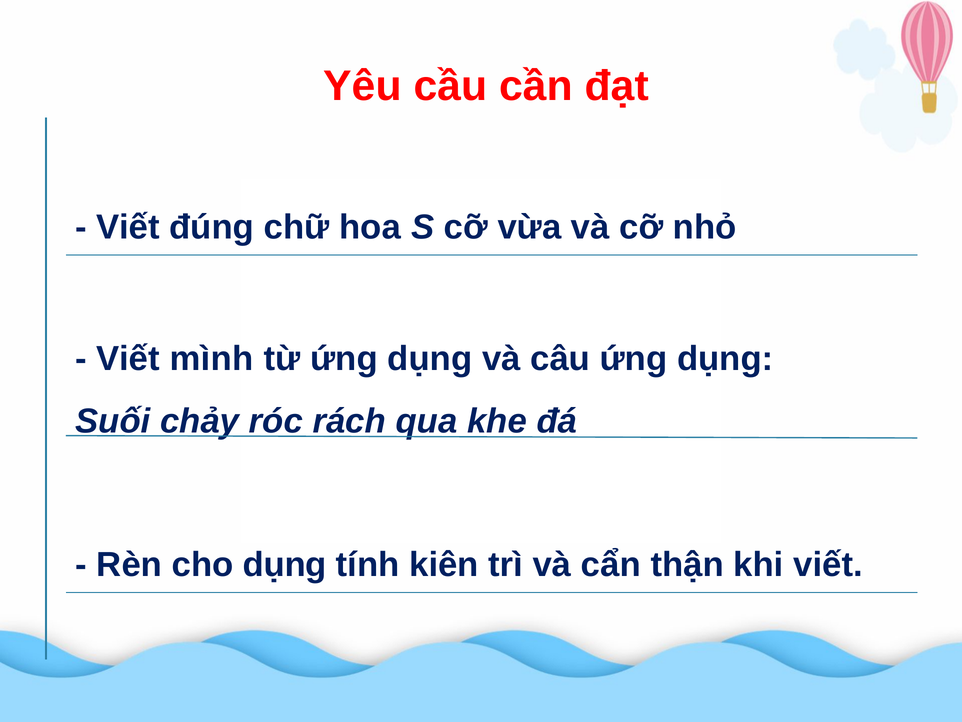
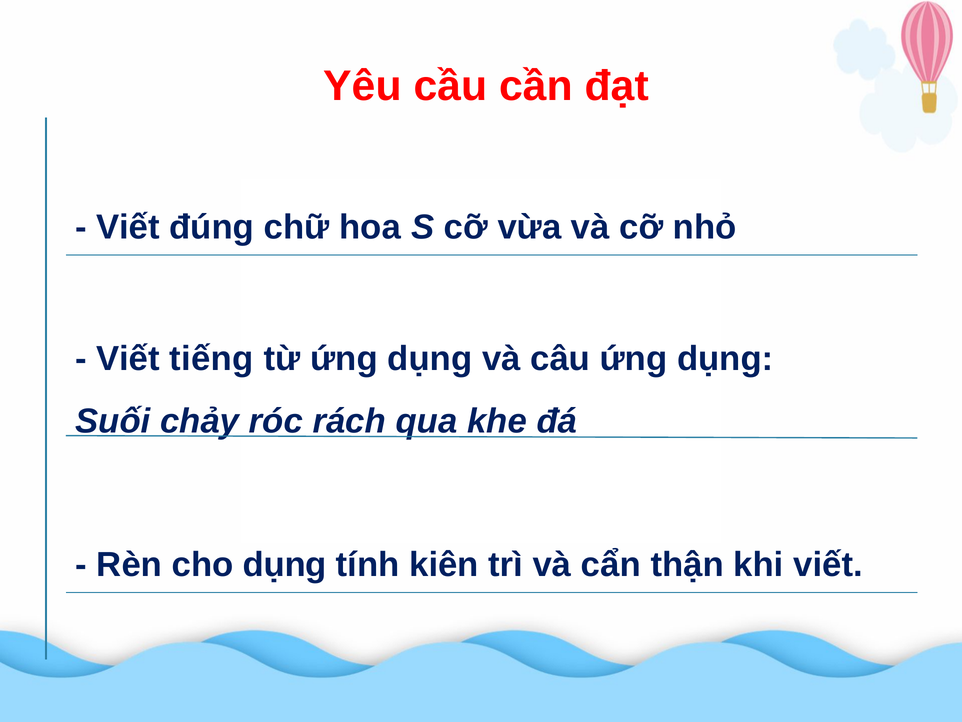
mình: mình -> tiếng
